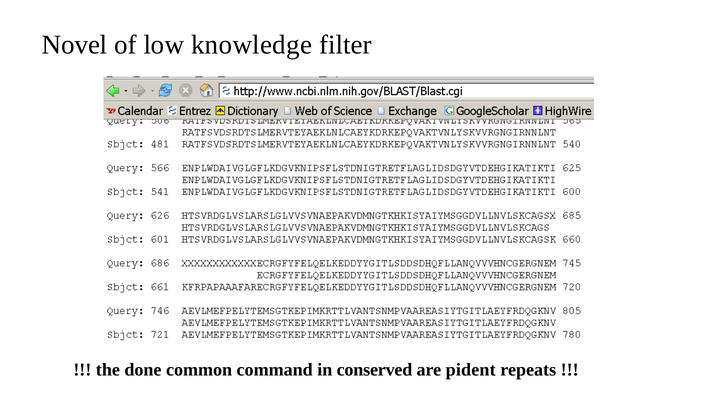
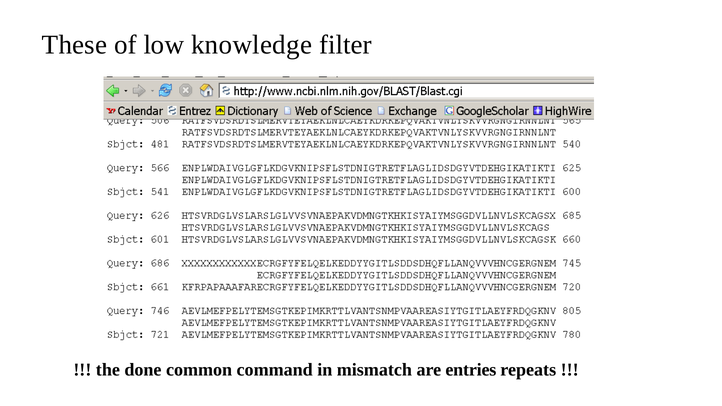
Novel: Novel -> These
conserved: conserved -> mismatch
pident: pident -> entries
